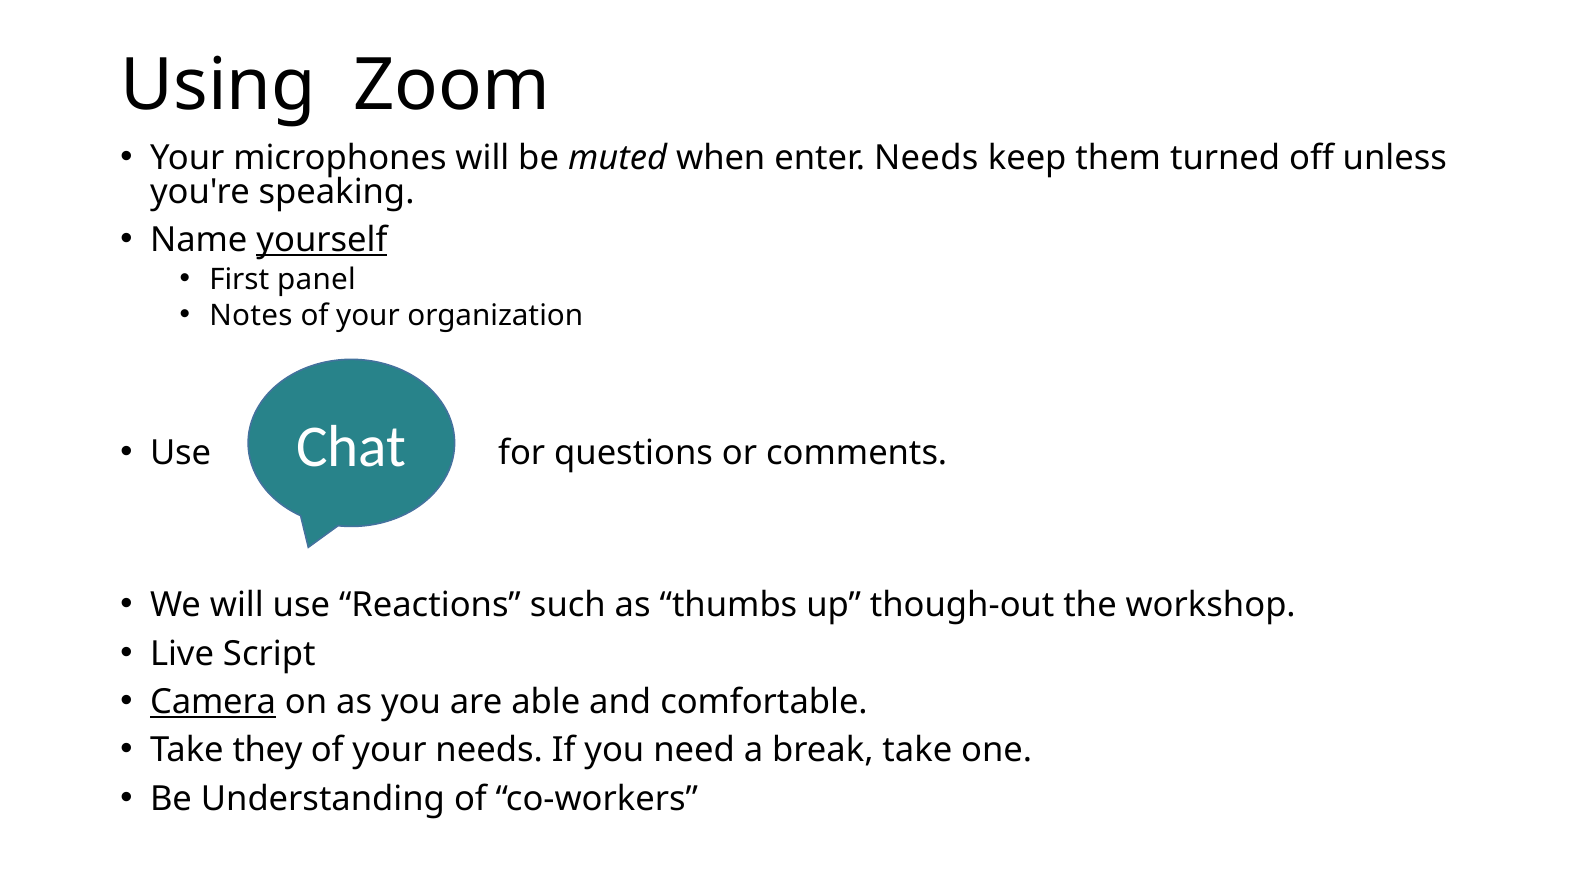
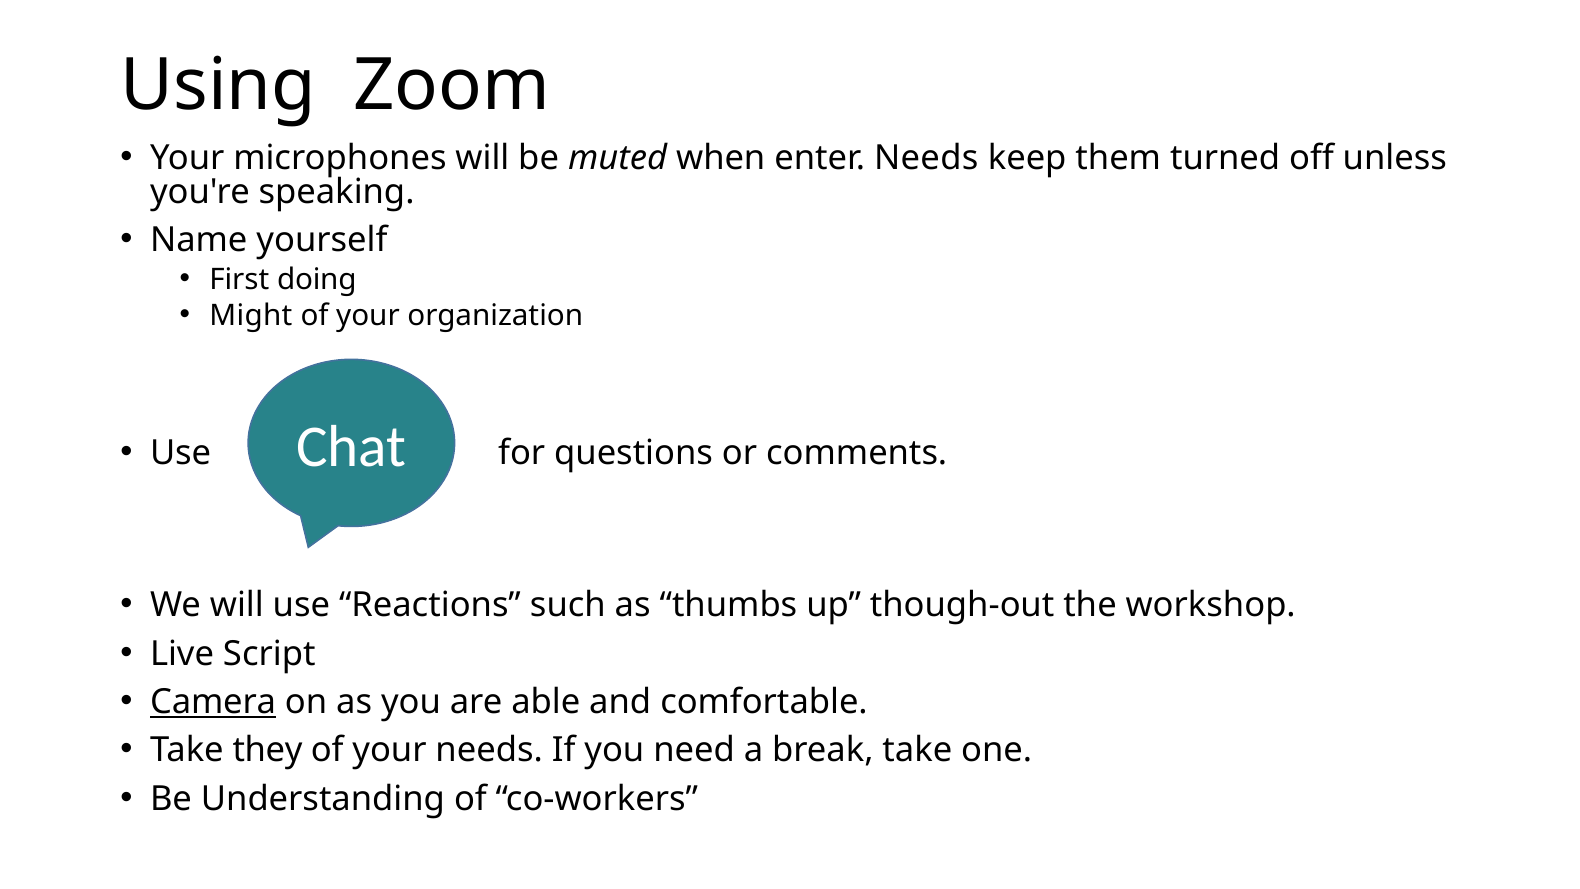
yourself underline: present -> none
panel: panel -> doing
Notes: Notes -> Might
